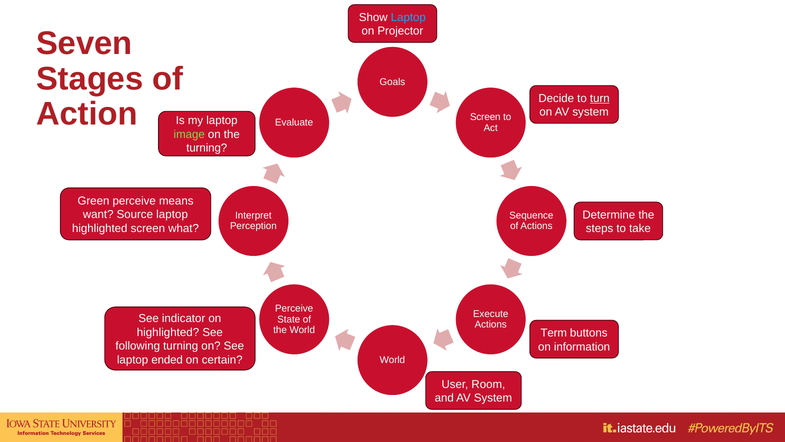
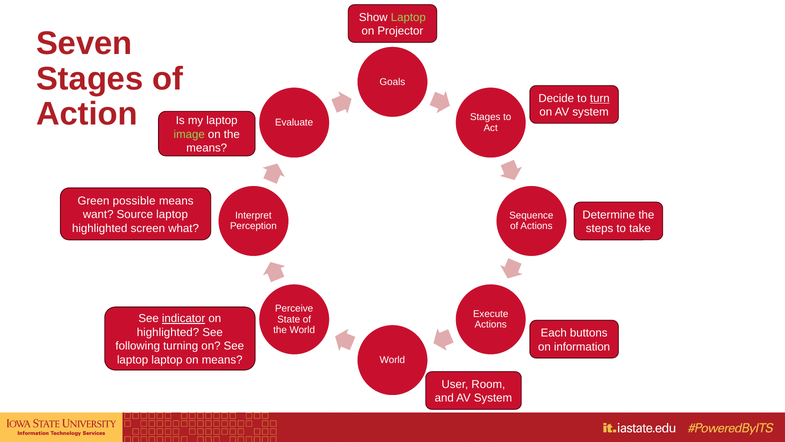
Laptop at (408, 17) colour: light blue -> light green
Screen at (485, 117): Screen -> Stages
turning at (207, 148): turning -> means
Green perceive: perceive -> possible
indicator underline: none -> present
Term: Term -> Each
laptop ended: ended -> laptop
on certain: certain -> means
